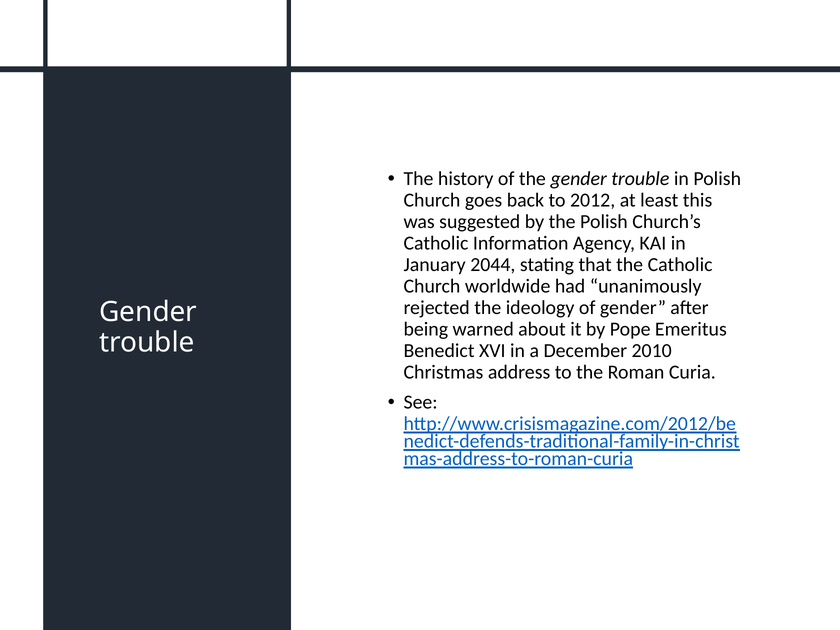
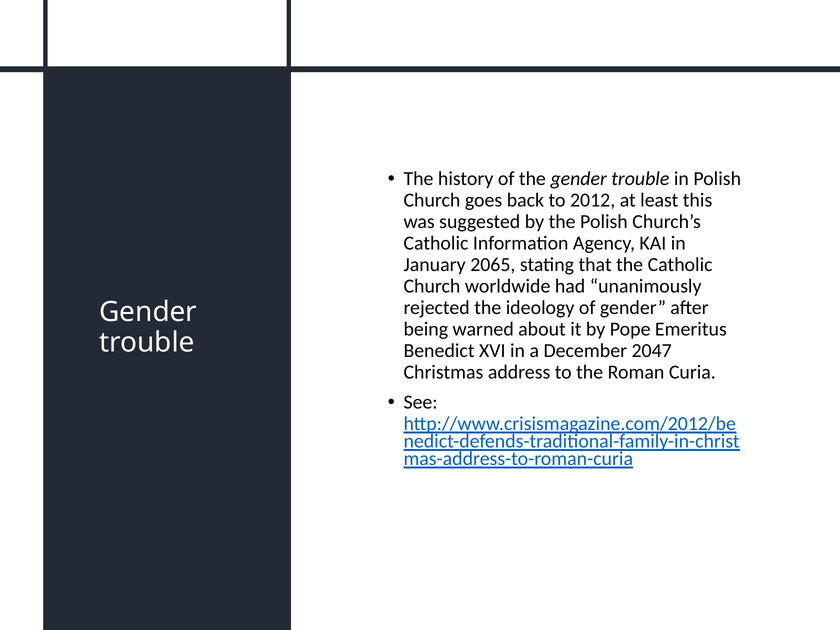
2044: 2044 -> 2065
2010: 2010 -> 2047
